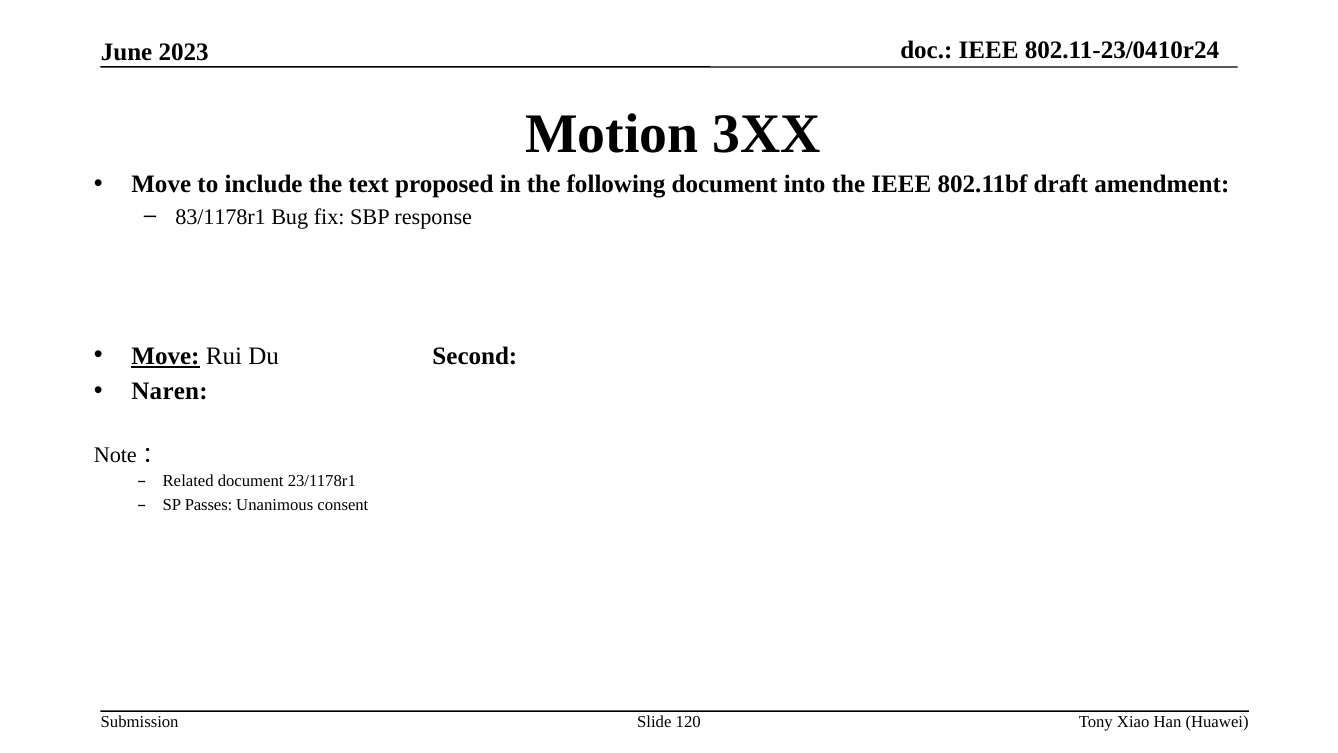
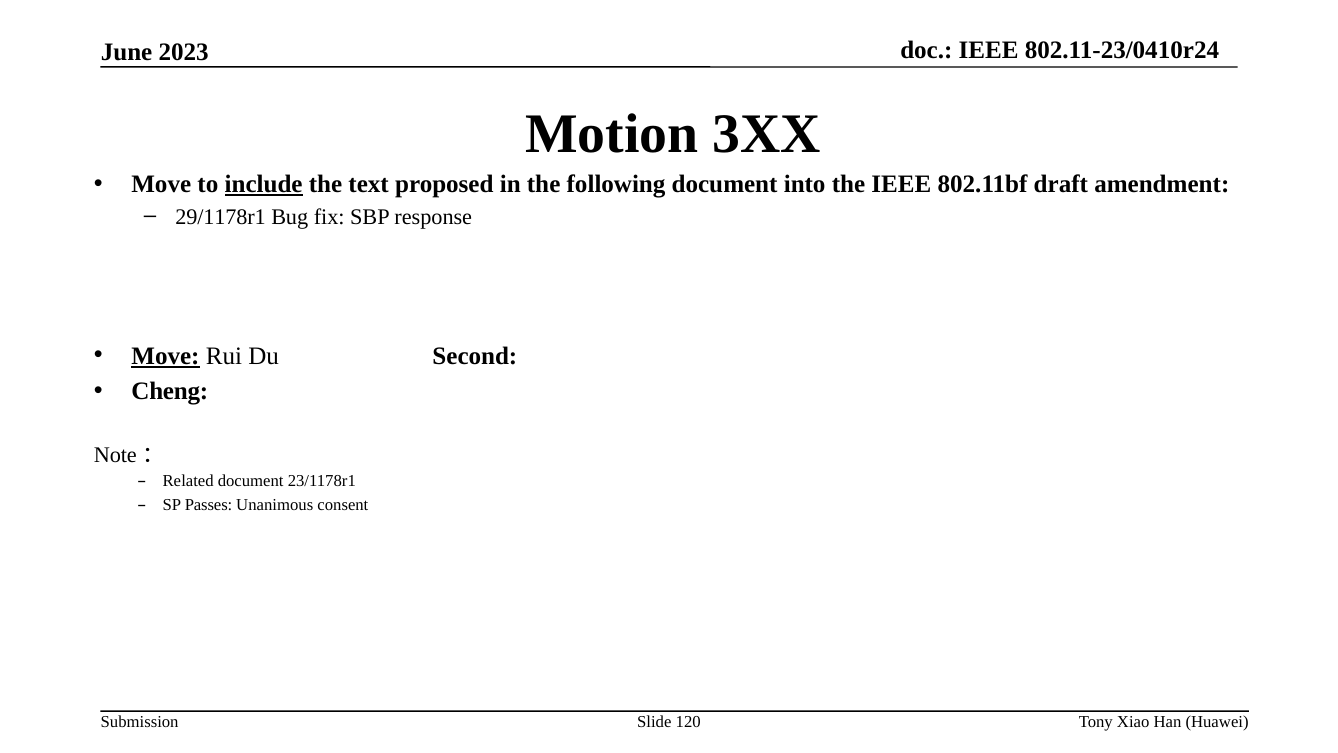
include underline: none -> present
83/1178r1: 83/1178r1 -> 29/1178r1
Naren: Naren -> Cheng
